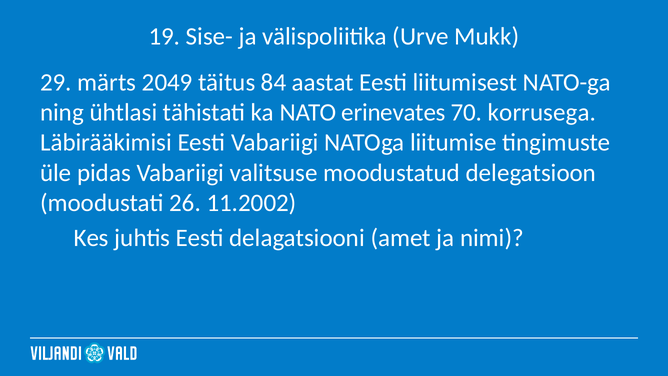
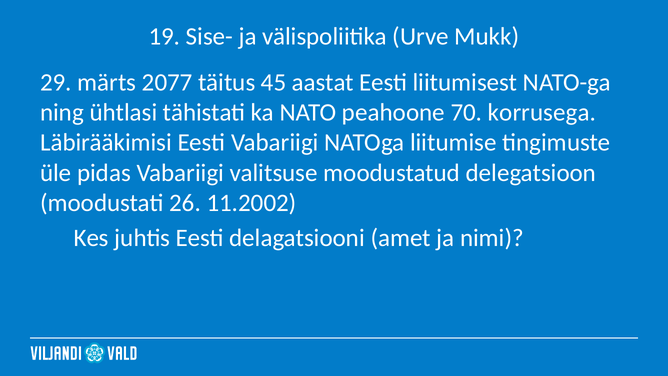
2049: 2049 -> 2077
84: 84 -> 45
erinevates: erinevates -> peahoone
